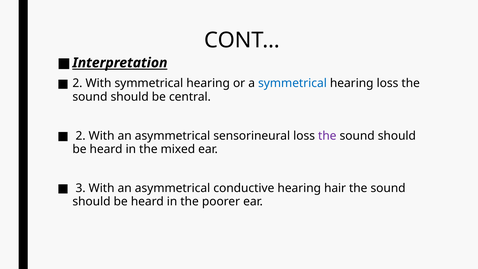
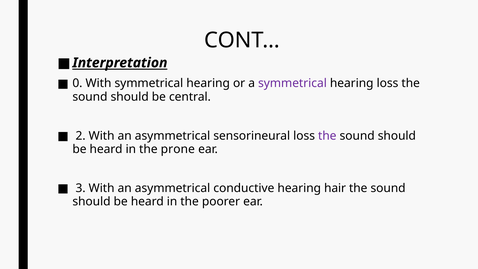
2 at (77, 83): 2 -> 0
symmetrical at (292, 83) colour: blue -> purple
mixed: mixed -> prone
